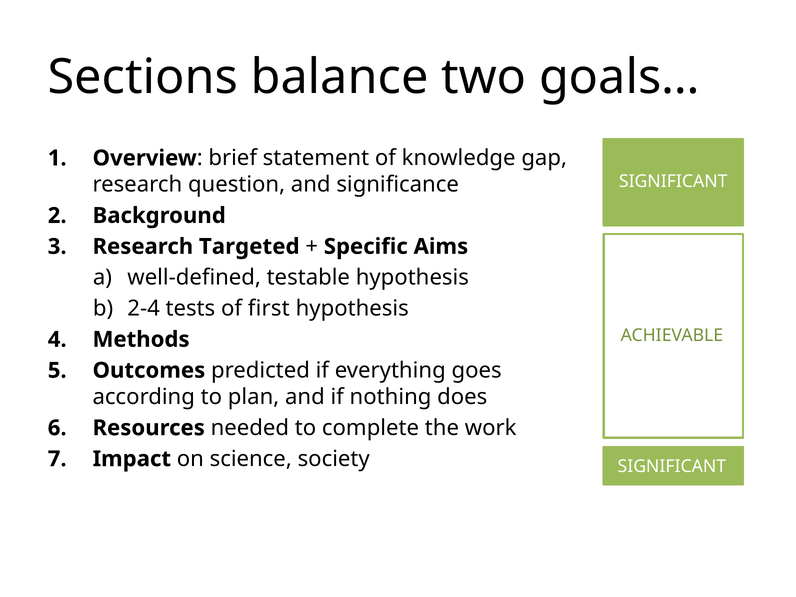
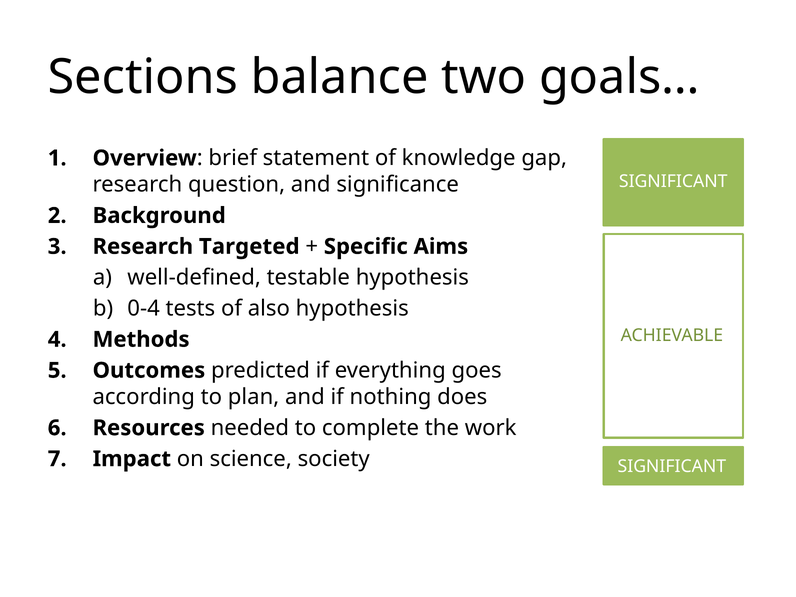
2-4: 2-4 -> 0-4
first: first -> also
